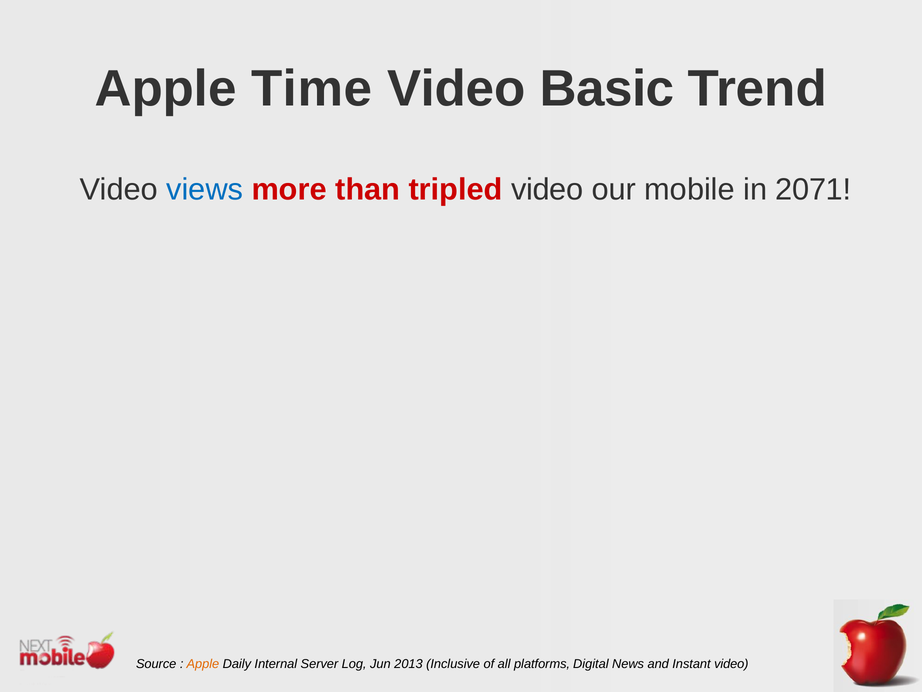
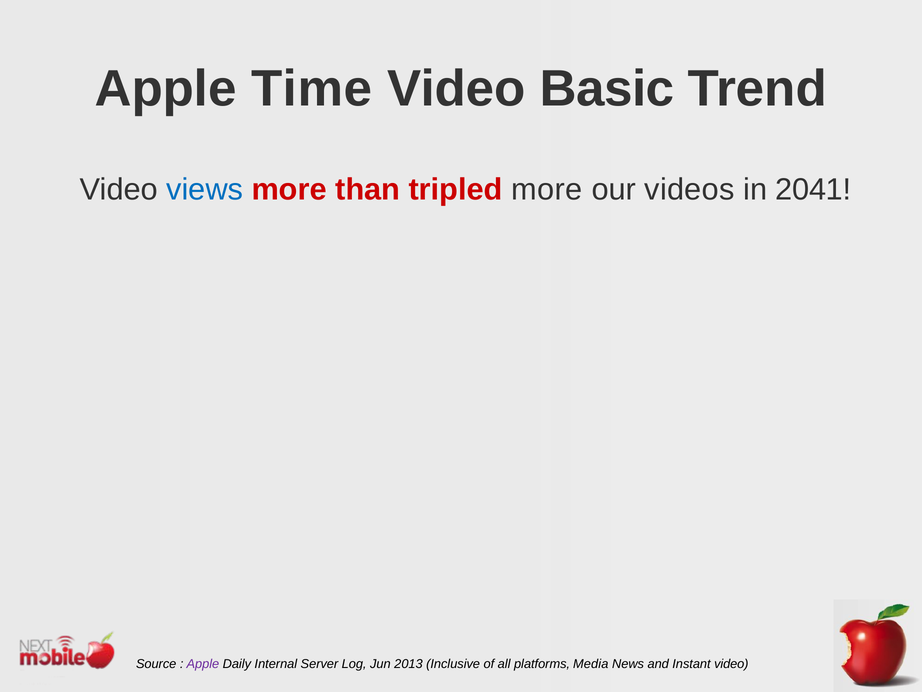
tripled video: video -> more
mobile: mobile -> videos
2071: 2071 -> 2041
Apple at (203, 664) colour: orange -> purple
Digital: Digital -> Media
